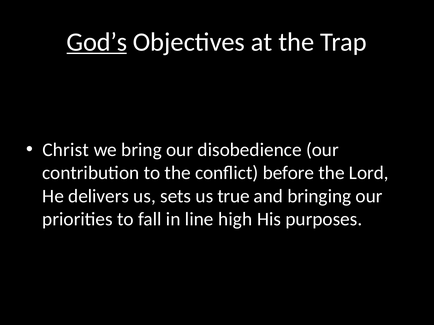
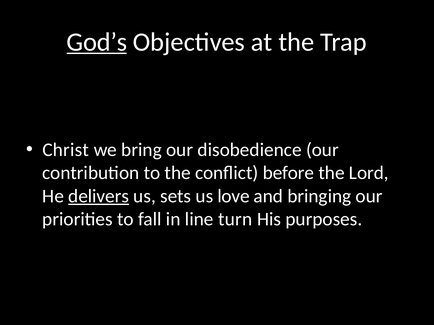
delivers underline: none -> present
true: true -> love
high: high -> turn
